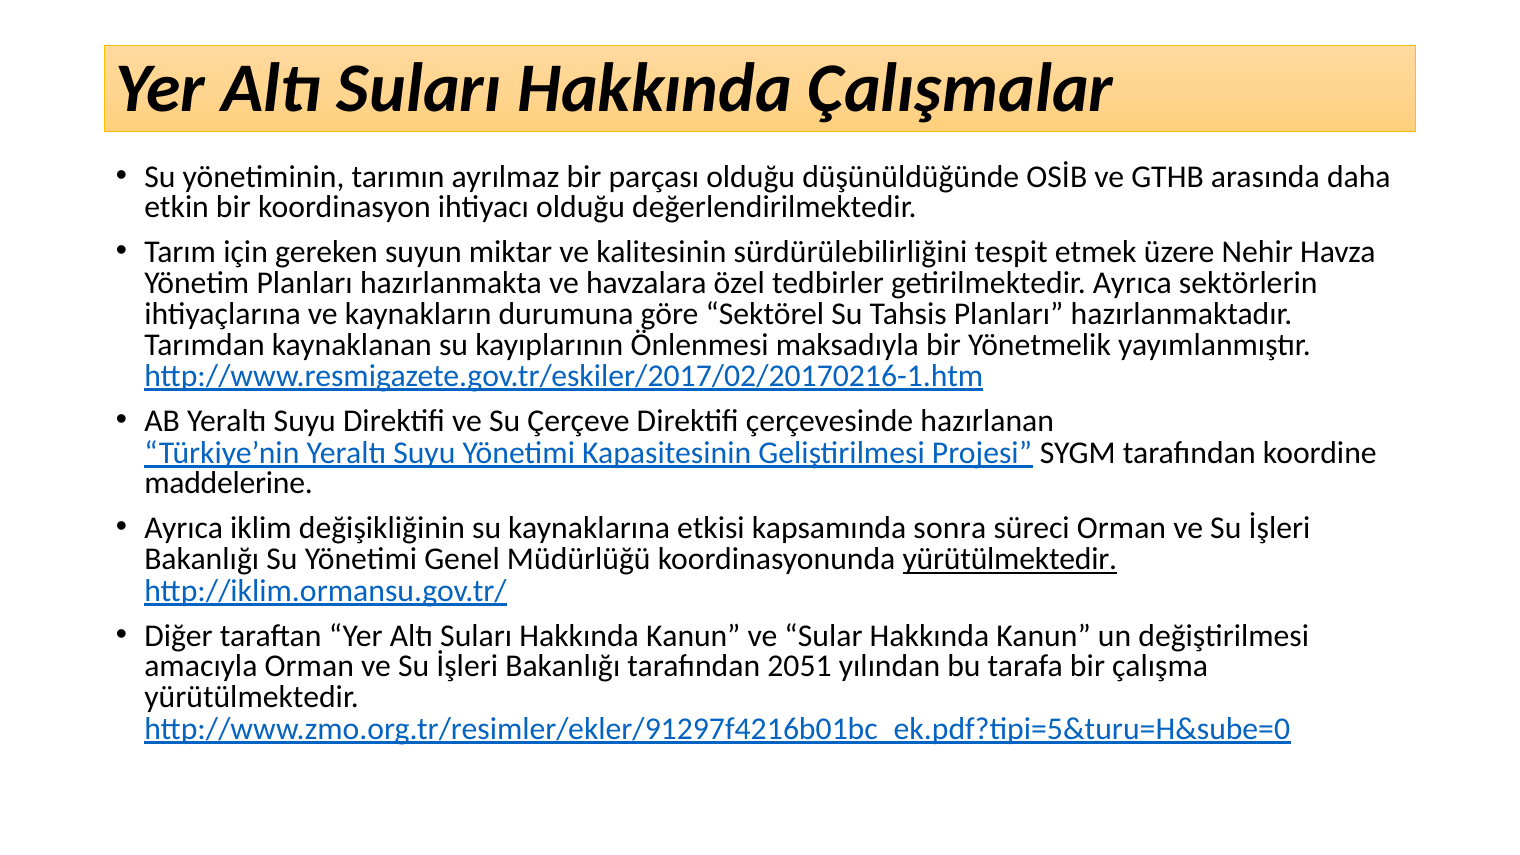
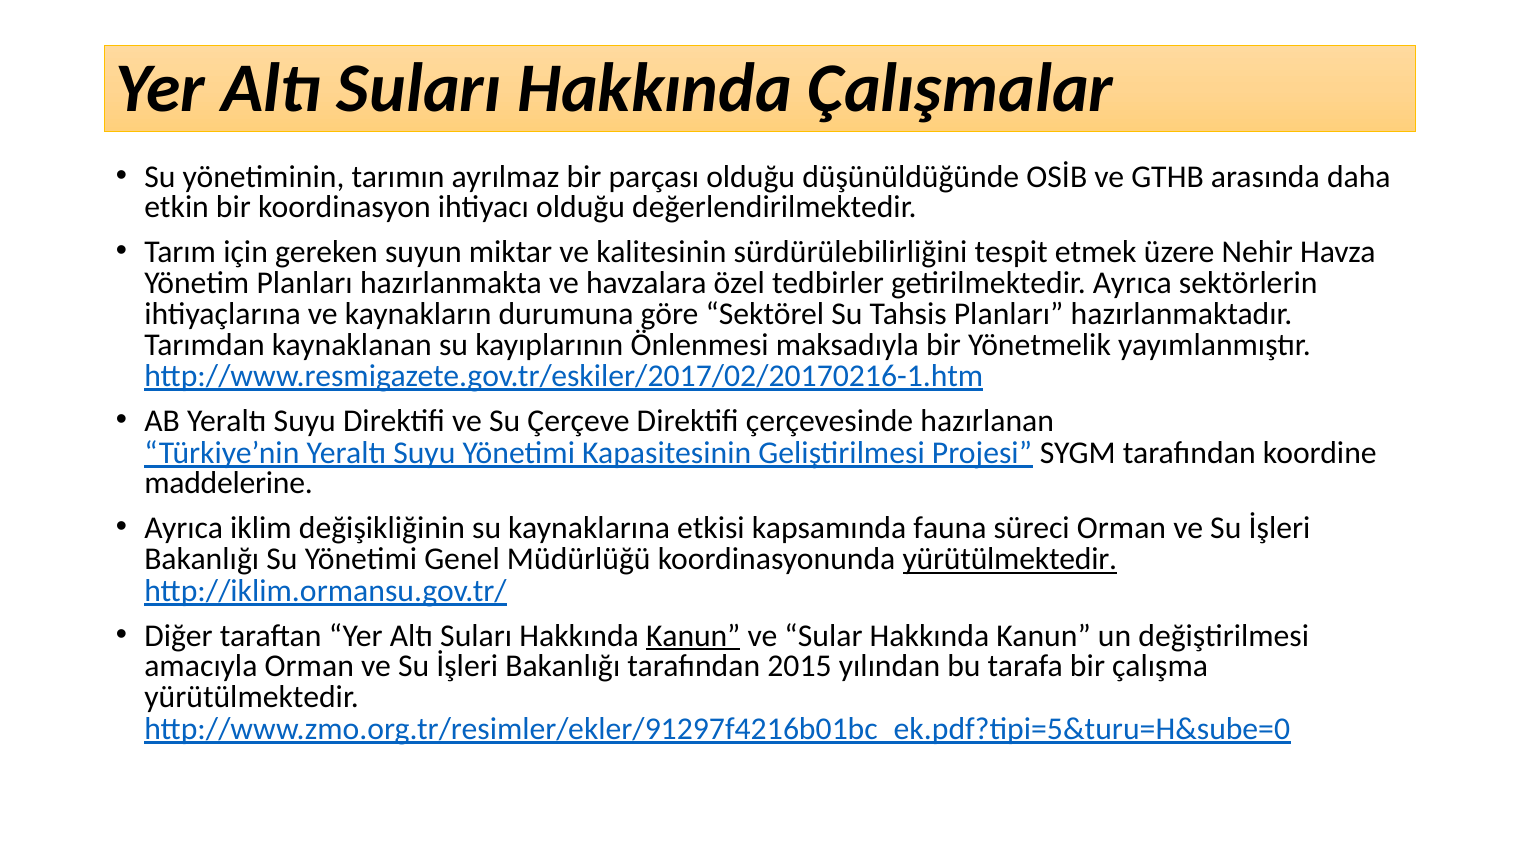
sonra: sonra -> fauna
Kanun at (693, 636) underline: none -> present
2051: 2051 -> 2015
